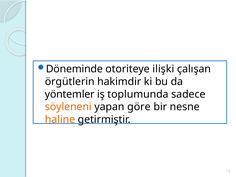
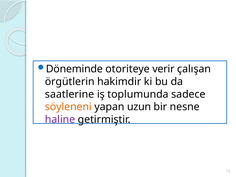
ilişki: ilişki -> verir
yöntemler: yöntemler -> saatlerine
göre: göre -> uzun
haline colour: orange -> purple
